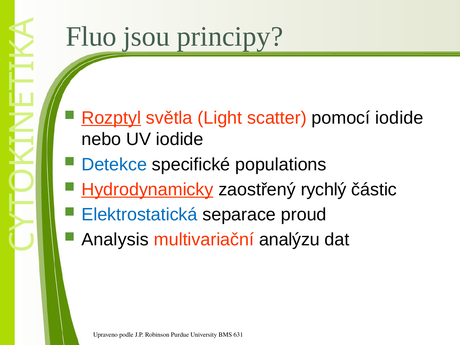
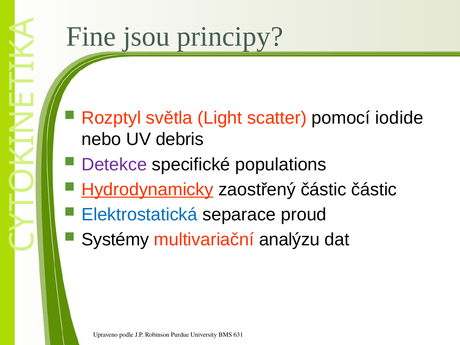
Fluo: Fluo -> Fine
Rozptyl underline: present -> none
UV iodide: iodide -> debris
Detekce colour: blue -> purple
zaostřený rychlý: rychlý -> částic
Analysis: Analysis -> Systémy
